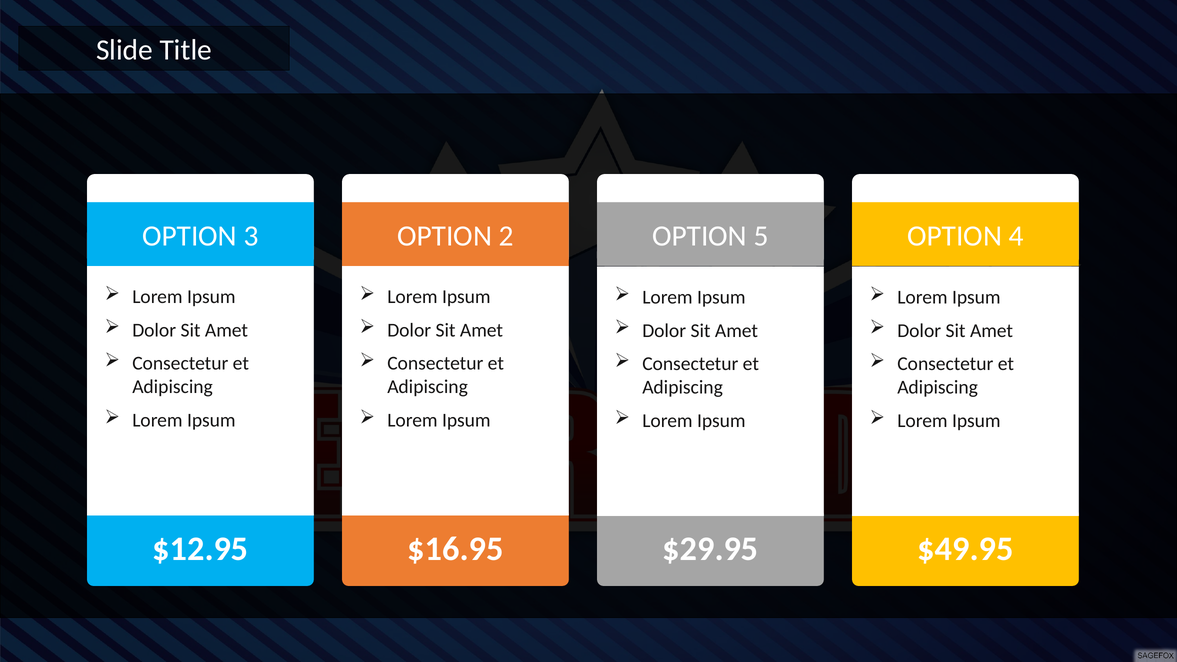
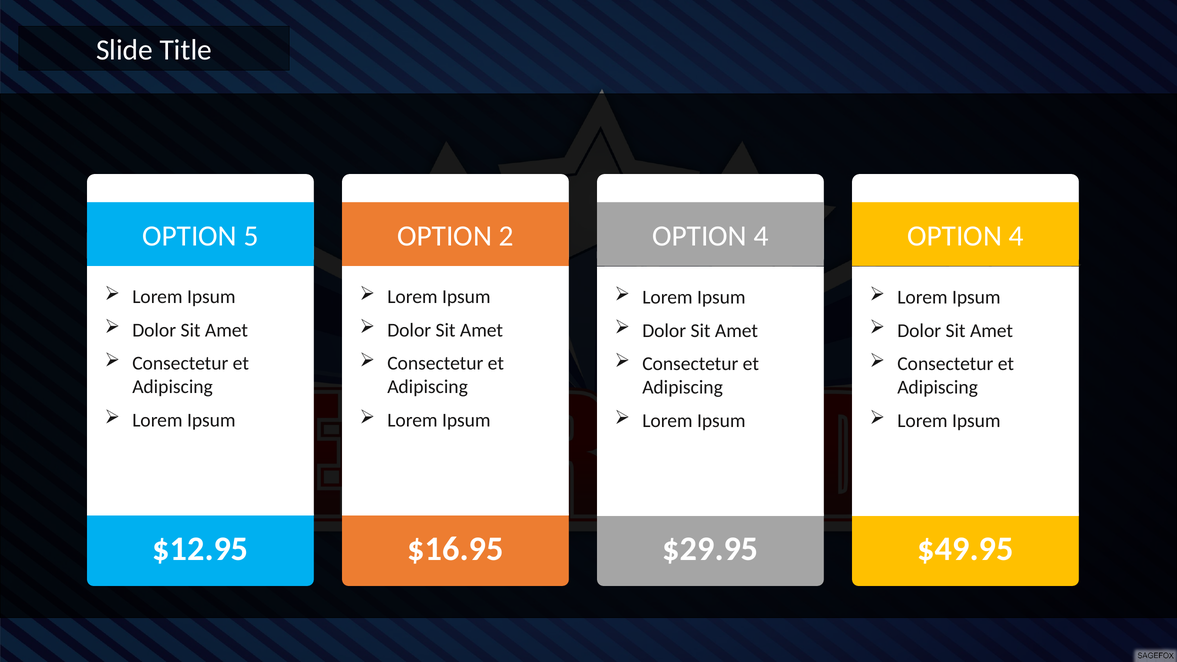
3: 3 -> 5
5 at (761, 236): 5 -> 4
